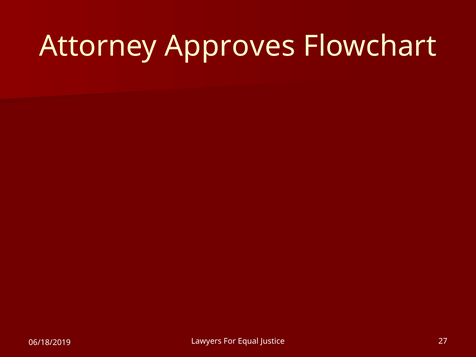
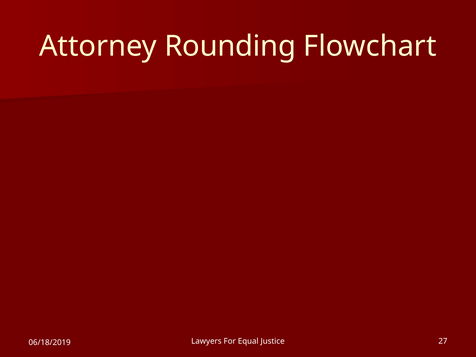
Approves: Approves -> Rounding
